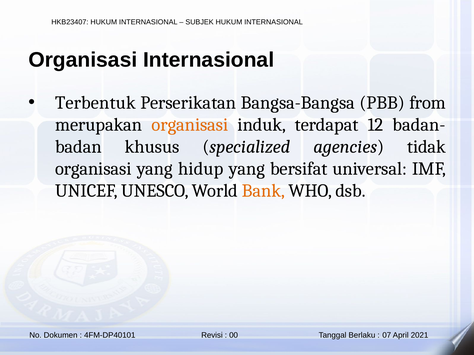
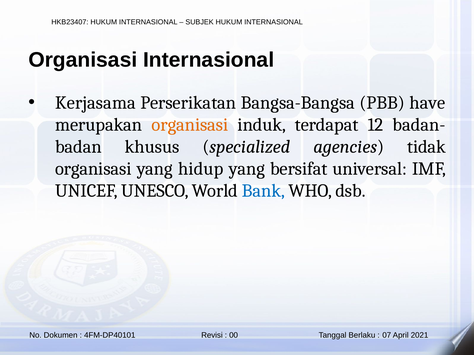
Terbentuk: Terbentuk -> Kerjasama
from: from -> have
Bank colour: orange -> blue
